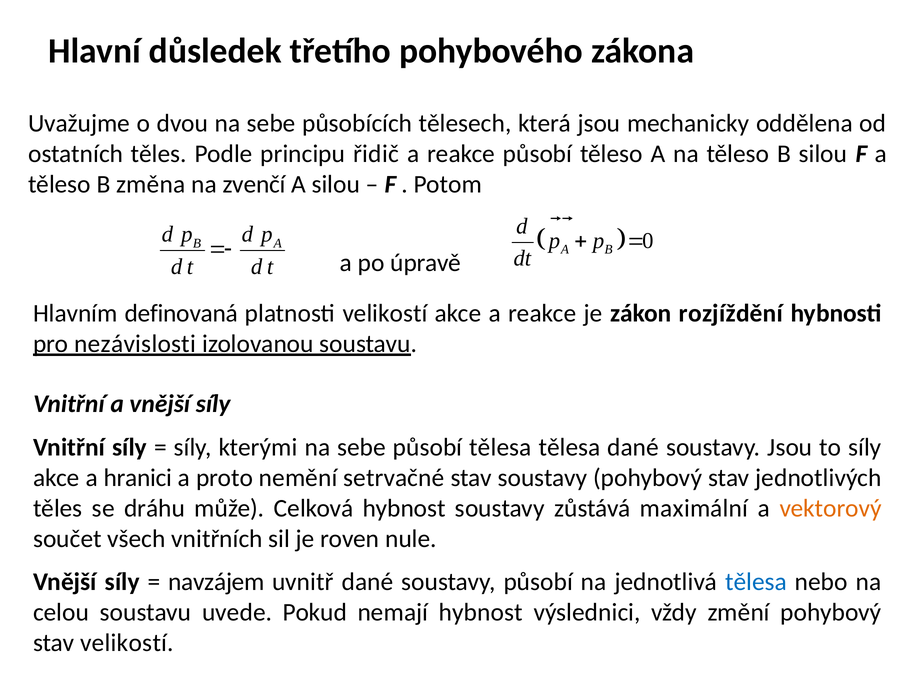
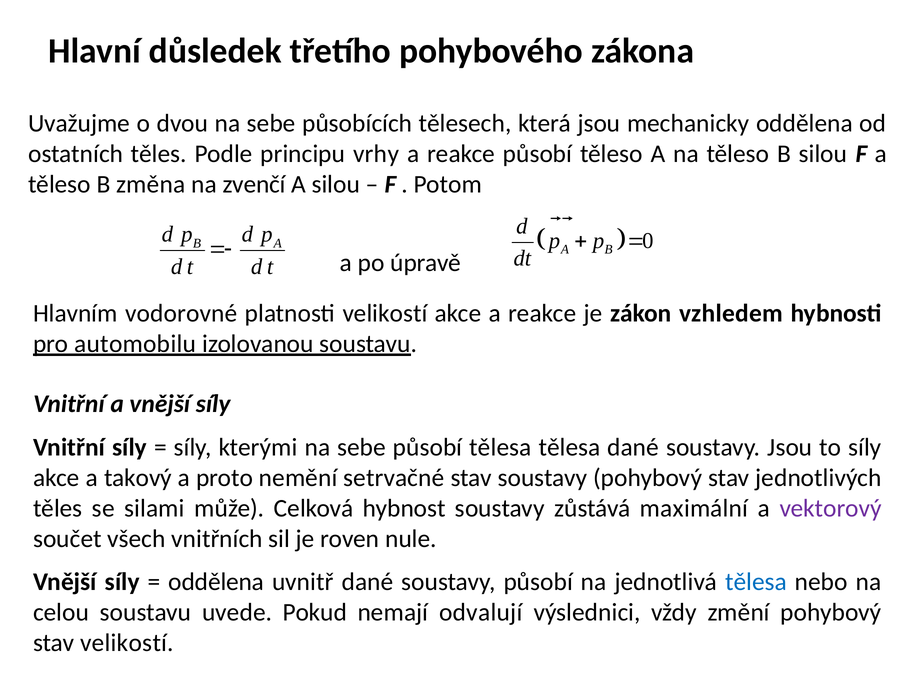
řidič: řidič -> vrhy
definovaná: definovaná -> vodorovné
rozjíždění: rozjíždění -> vzhledem
nezávislosti: nezávislosti -> automobilu
hranici: hranici -> takový
dráhu: dráhu -> silami
vektorový colour: orange -> purple
navzájem at (216, 582): navzájem -> oddělena
nemají hybnost: hybnost -> odvalují
